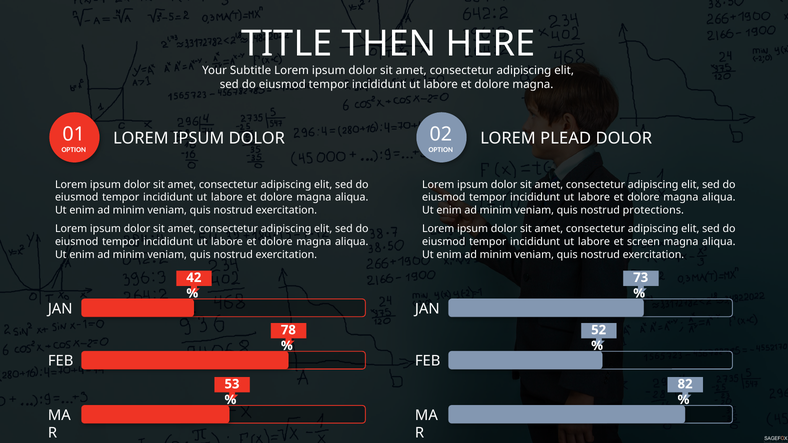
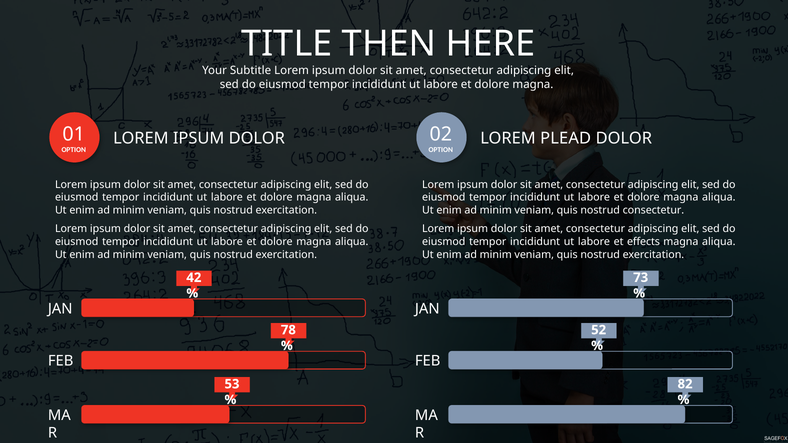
nostrud protections: protections -> consectetur
screen: screen -> effects
